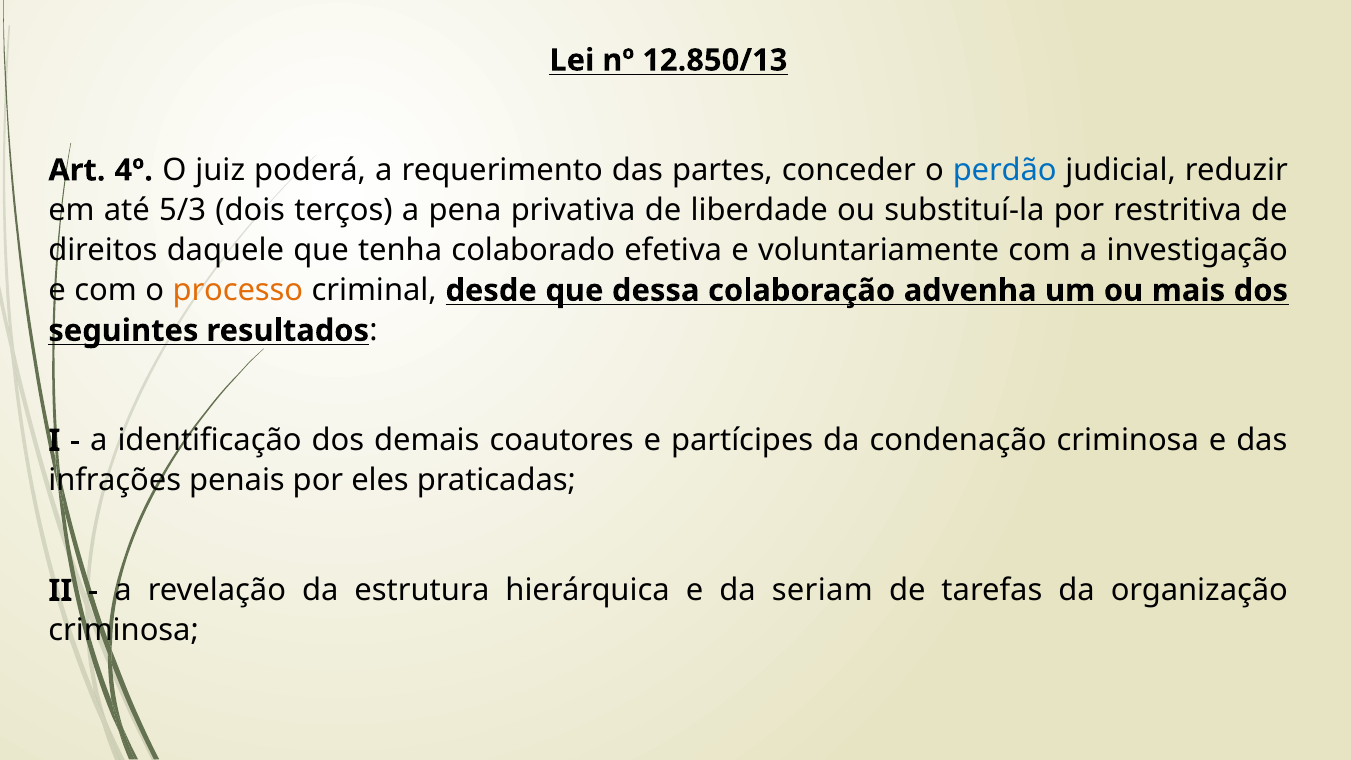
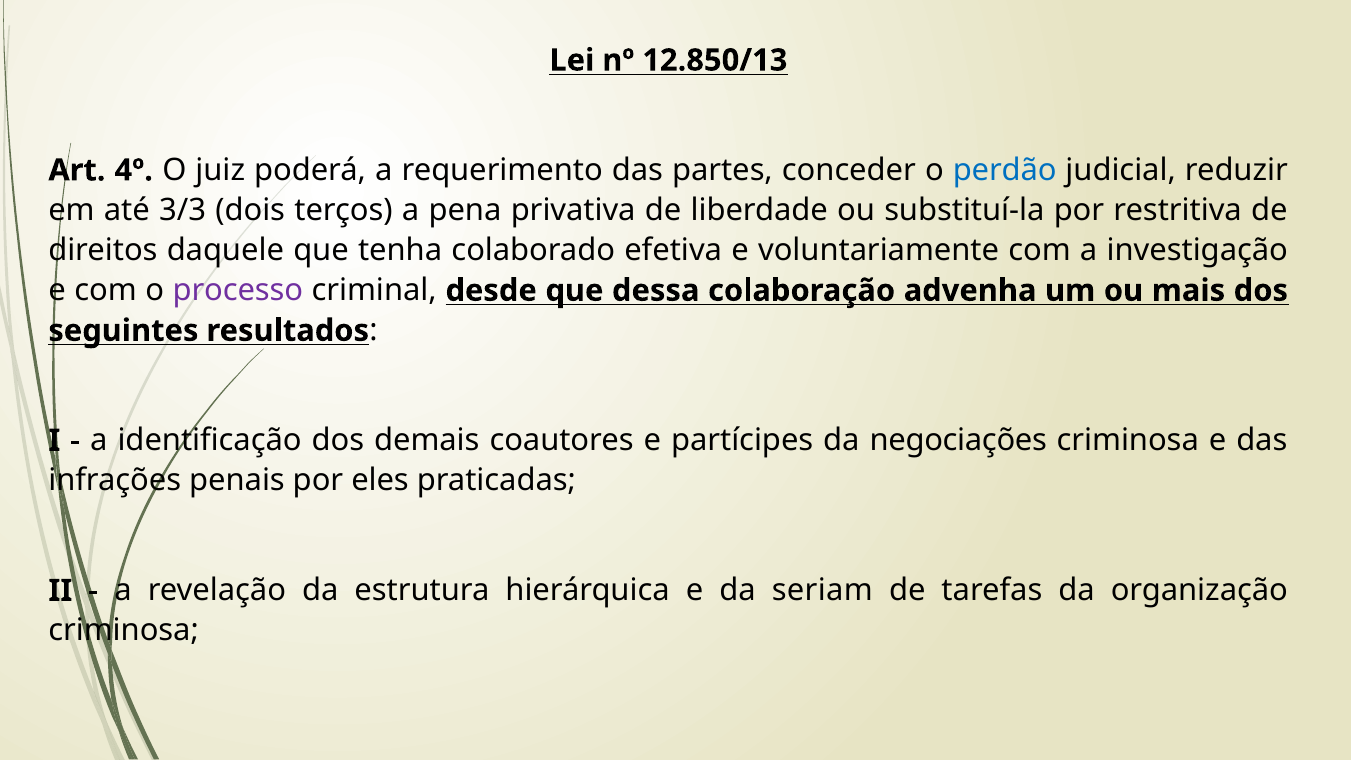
5/3: 5/3 -> 3/3
processo colour: orange -> purple
condenação: condenação -> negociações
